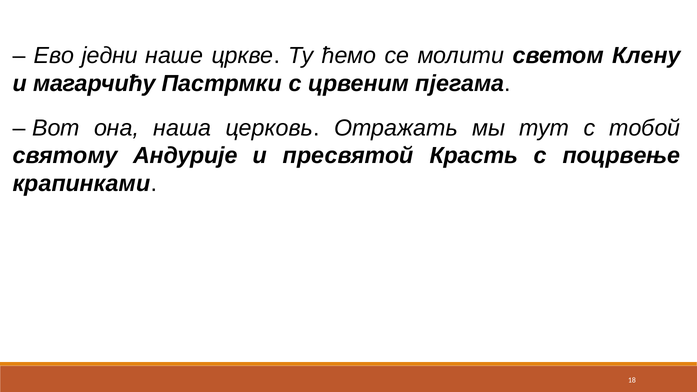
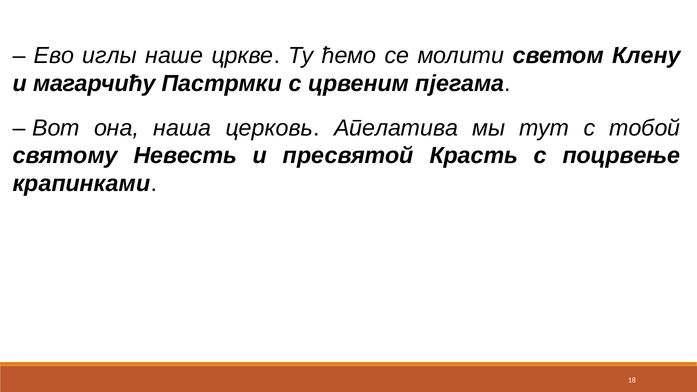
једни: једни -> иглы
Отражать: Отражать -> Апелaтива
Андурије: Андурије -> Невесть
